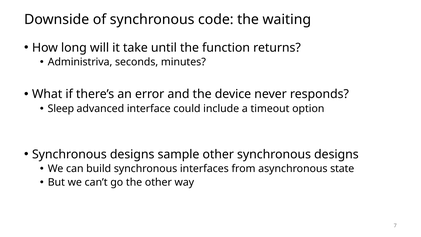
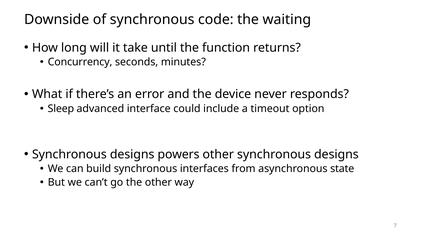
Administriva: Administriva -> Concurrency
sample: sample -> powers
